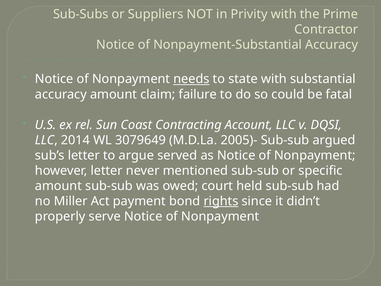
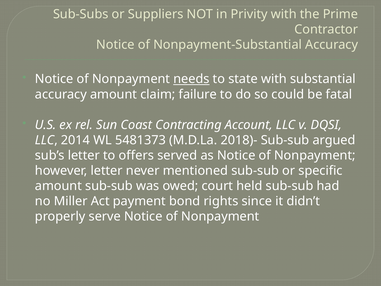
3079649: 3079649 -> 5481373
2005)-: 2005)- -> 2018)-
argue: argue -> offers
rights underline: present -> none
